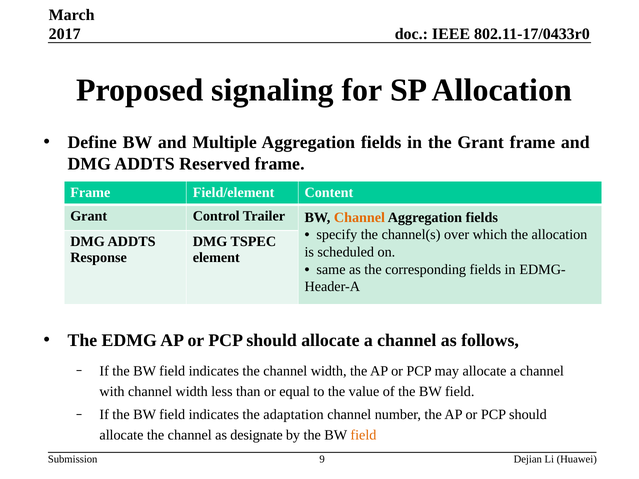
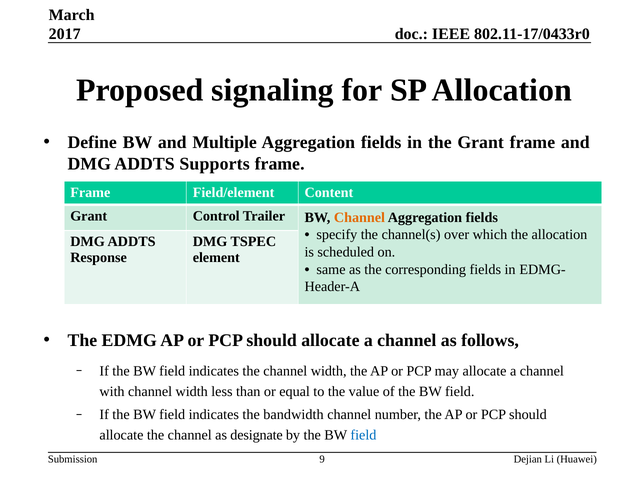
Reserved: Reserved -> Supports
adaptation: adaptation -> bandwidth
field at (363, 435) colour: orange -> blue
